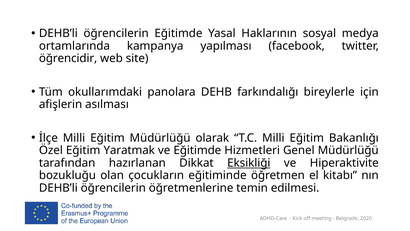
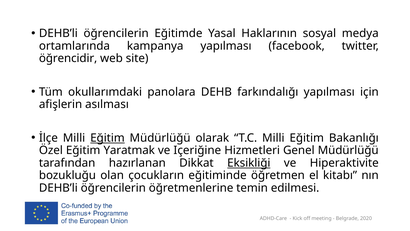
farkındalığı bireylerle: bireylerle -> yapılması
Eğitim at (107, 138) underline: none -> present
ve Eğitimde: Eğitimde -> Içeriğine
